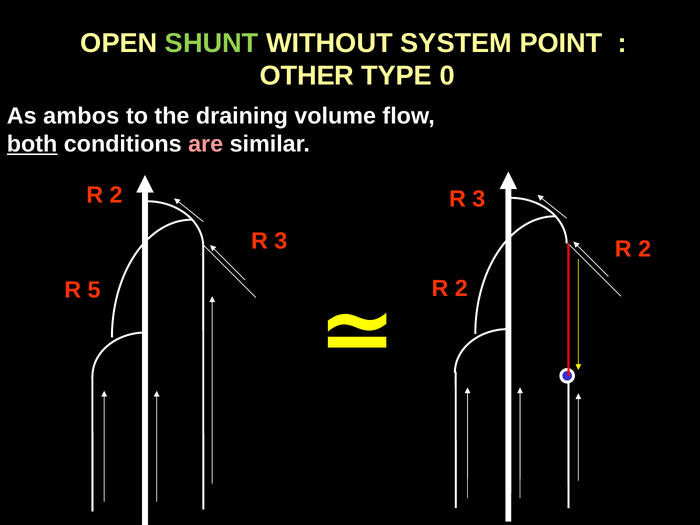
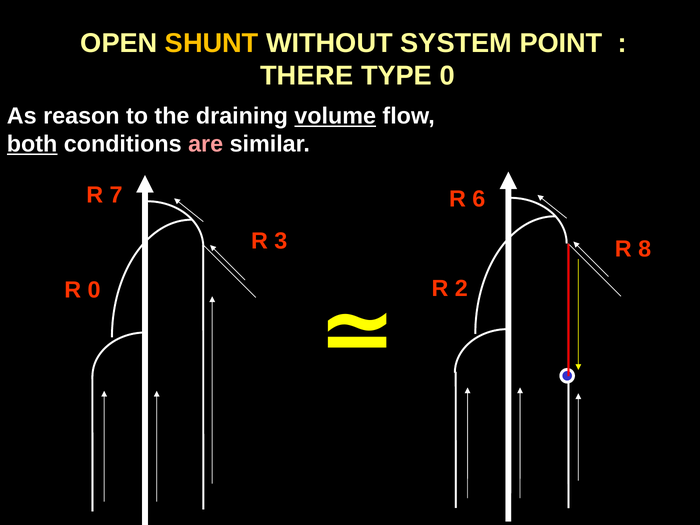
SHUNT colour: light green -> yellow
OTHER: OTHER -> THERE
ambos: ambos -> reason
volume underline: none -> present
2 at (116, 195): 2 -> 7
3 at (479, 199): 3 -> 6
2 at (645, 249): 2 -> 8
R 5: 5 -> 0
